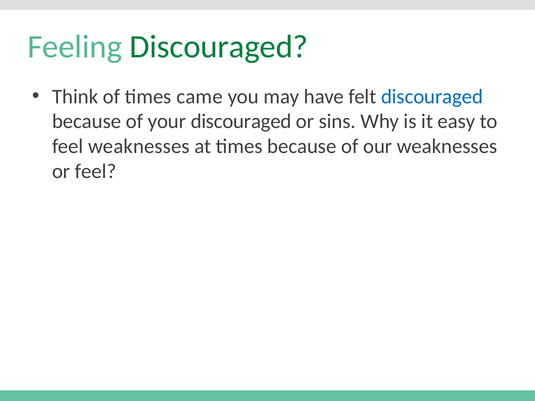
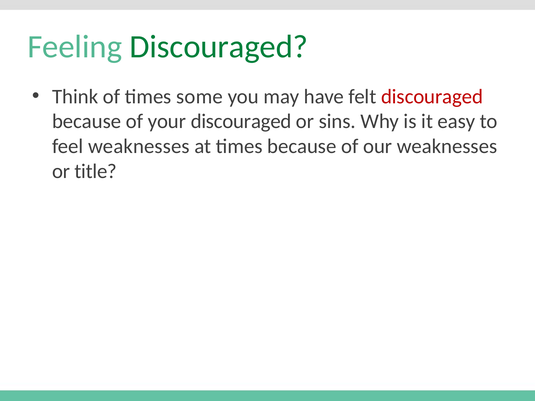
came: came -> some
discouraged at (432, 97) colour: blue -> red
or feel: feel -> title
